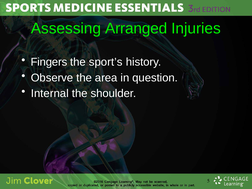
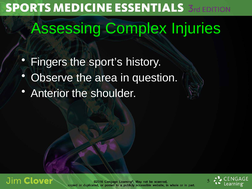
Arranged: Arranged -> Complex
Internal: Internal -> Anterior
